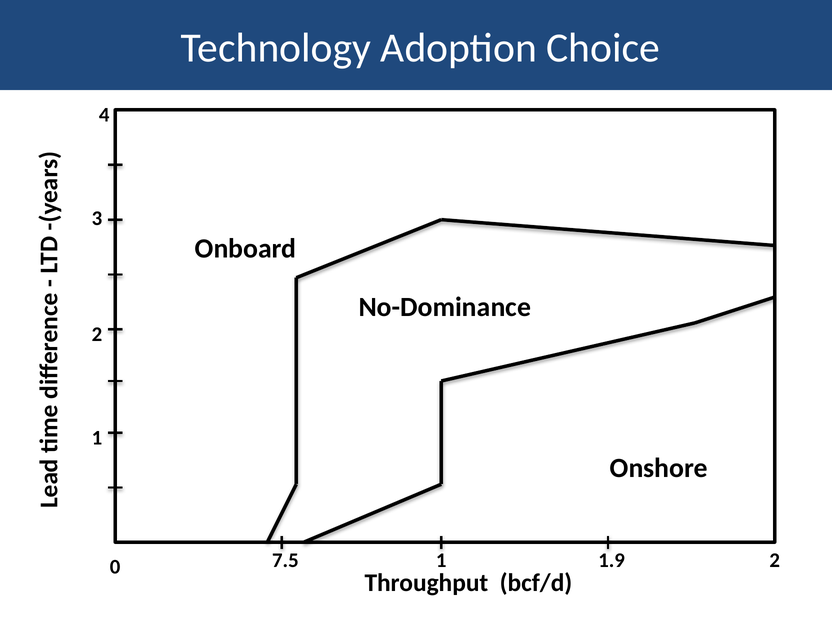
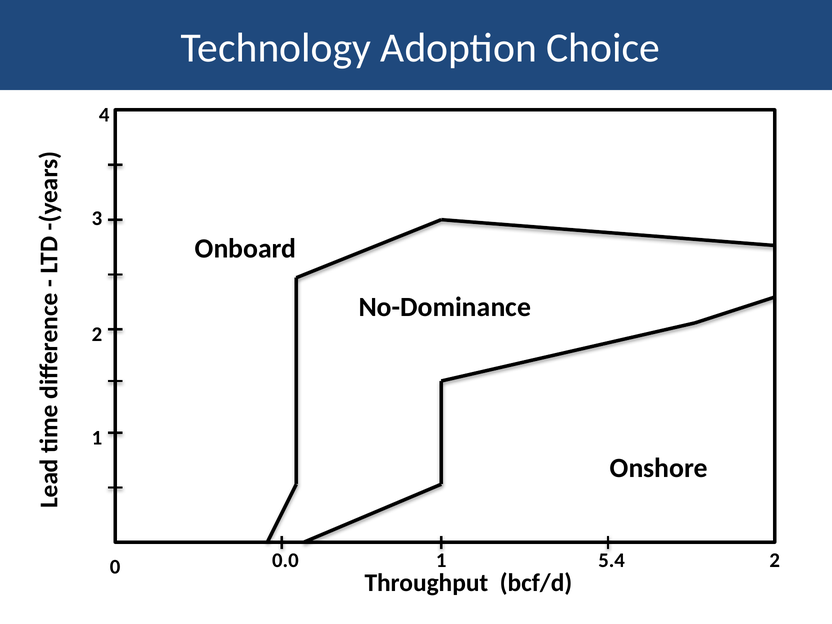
7.5: 7.5 -> 0.0
1.9: 1.9 -> 5.4
